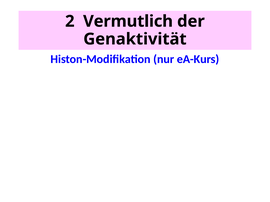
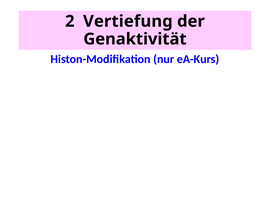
Vermutlich: Vermutlich -> Vertiefung
